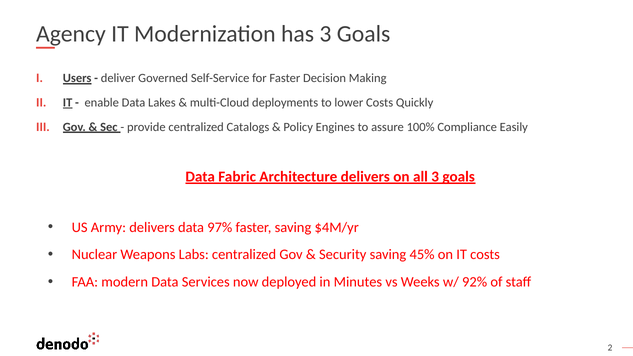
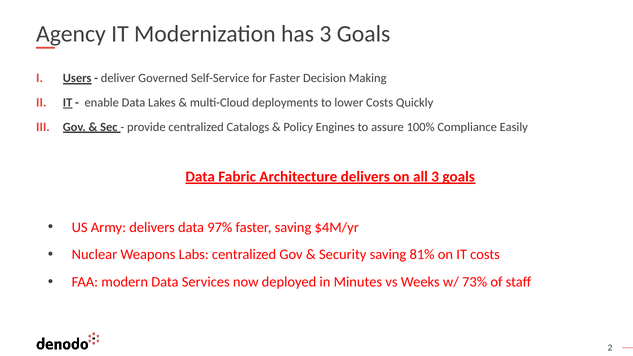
45%: 45% -> 81%
92%: 92% -> 73%
